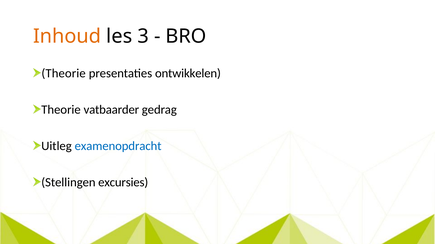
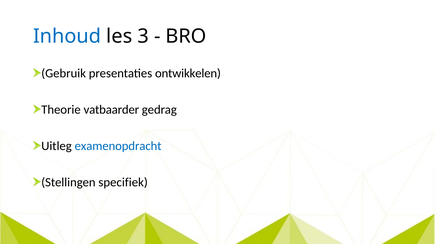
Inhoud colour: orange -> blue
Theorie at (64, 74): Theorie -> Gebruik
excursies: excursies -> specifiek
